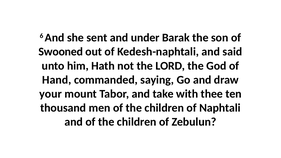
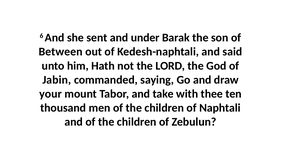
Swooned: Swooned -> Between
Hand: Hand -> Jabin
